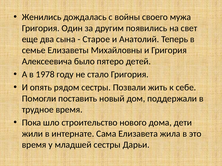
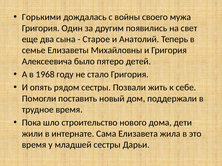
Женились: Женились -> Горькими
1978: 1978 -> 1968
